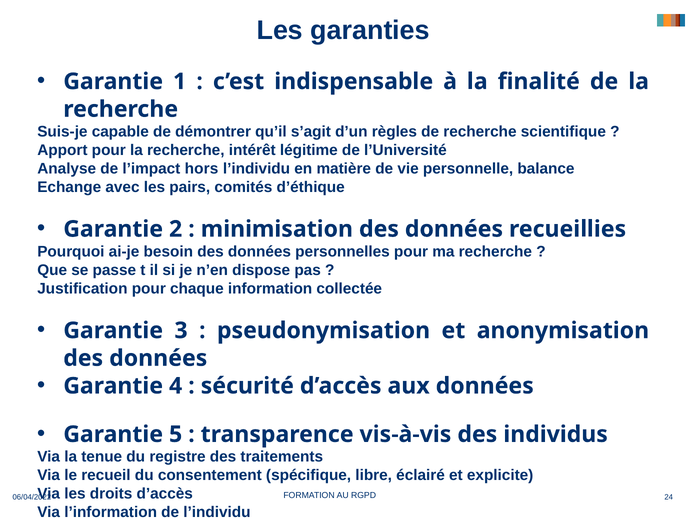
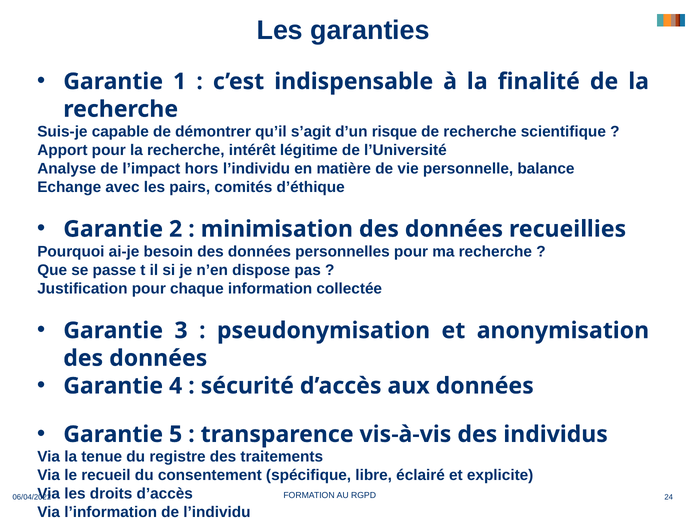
règles: règles -> risque
